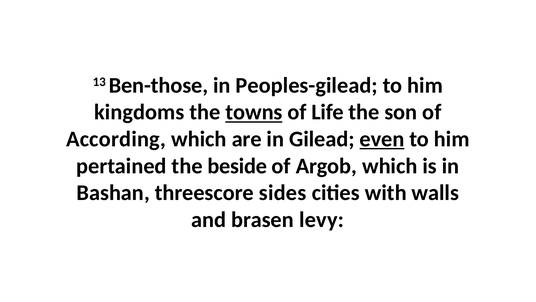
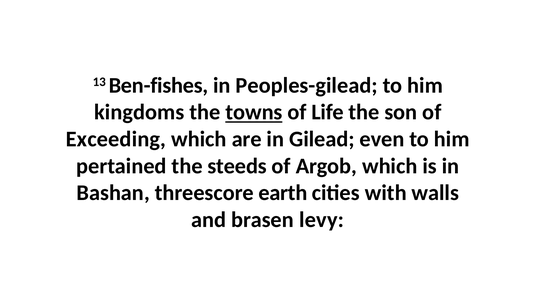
Ben-those: Ben-those -> Ben-fishes
According: According -> Exceeding
even underline: present -> none
beside: beside -> steeds
sides: sides -> earth
